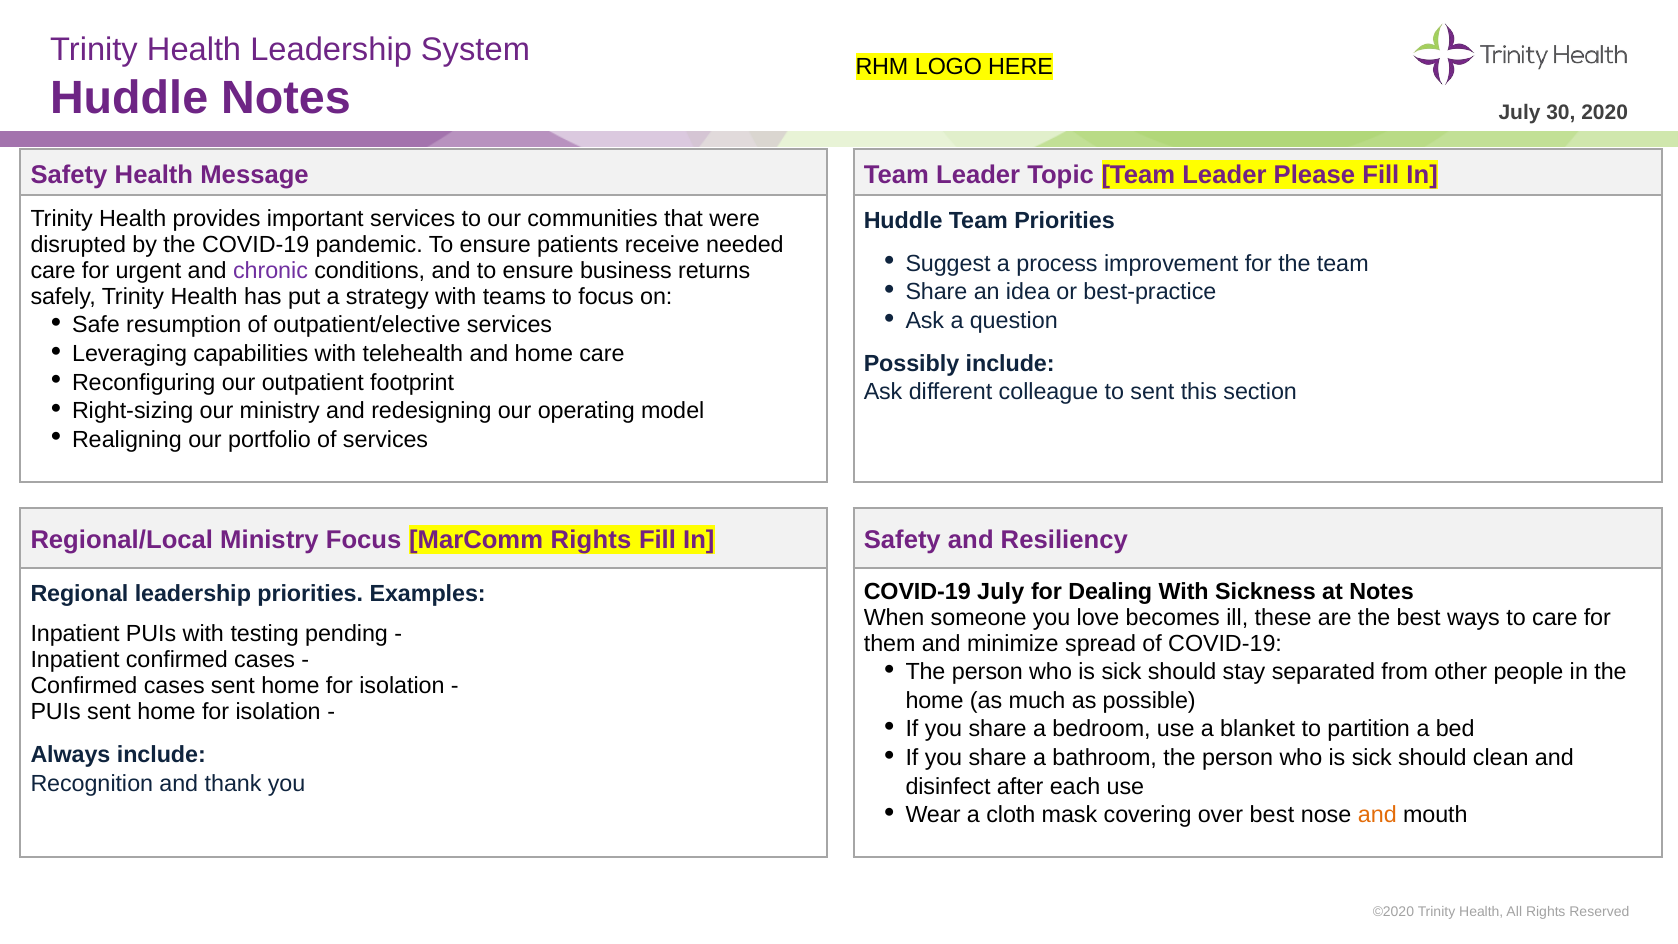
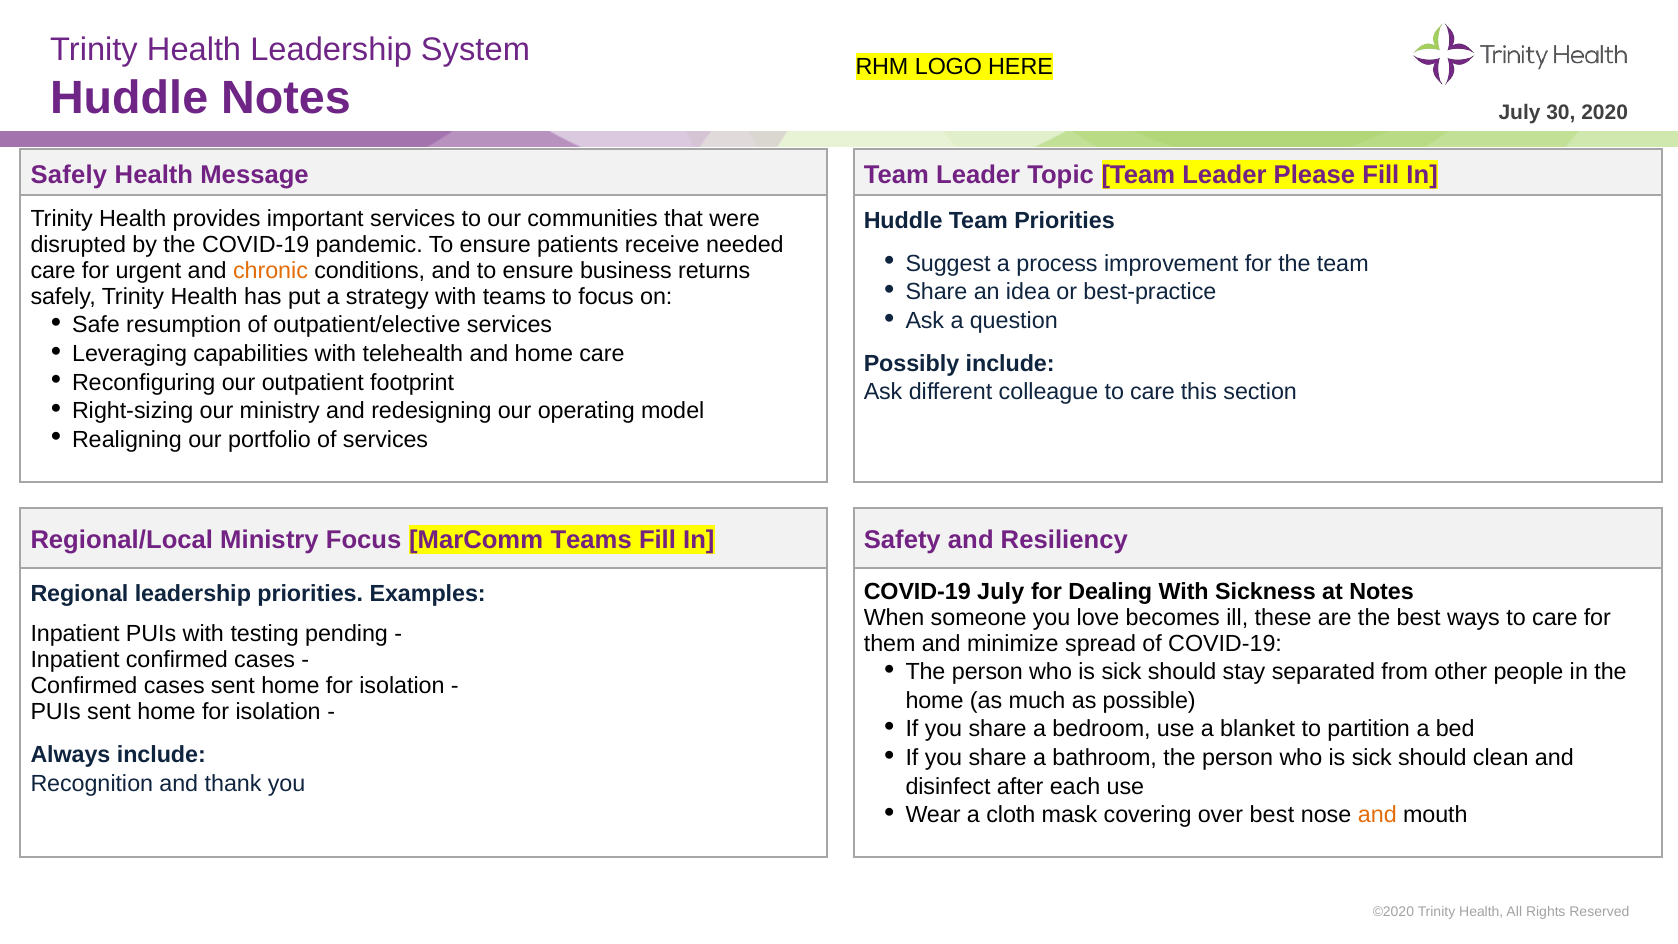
Safety at (69, 175): Safety -> Safely
chronic colour: purple -> orange
colleague to sent: sent -> care
MarComm Rights: Rights -> Teams
